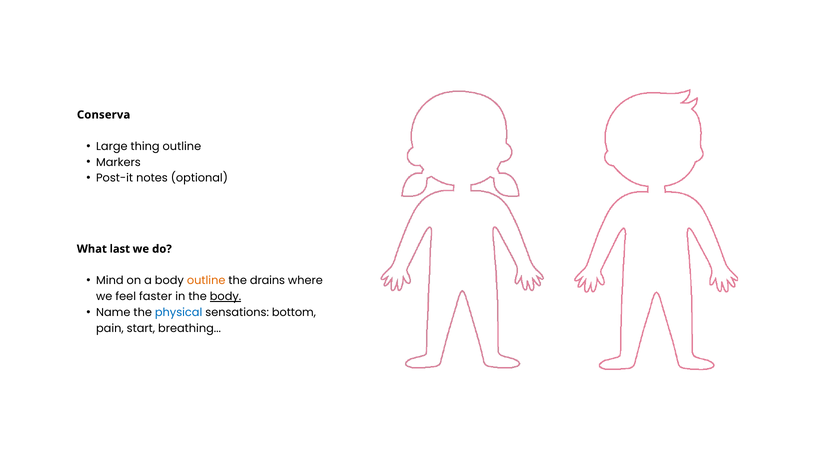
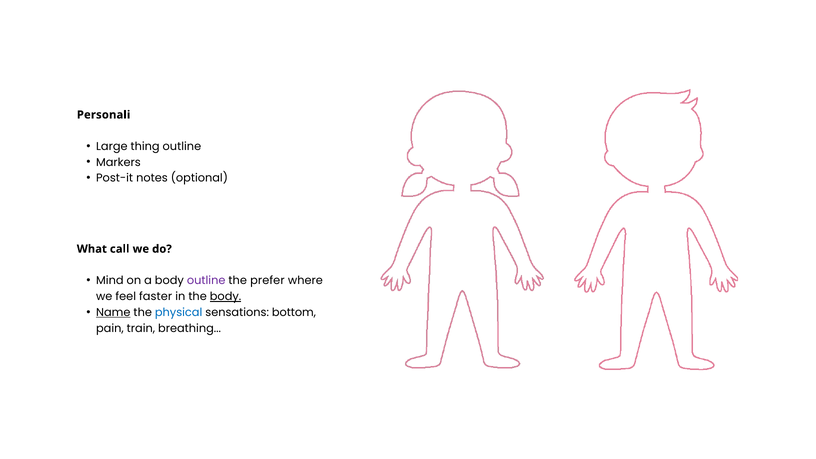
Conserva: Conserva -> Personali
last: last -> call
outline at (206, 281) colour: orange -> purple
drains: drains -> prefer
Name underline: none -> present
start: start -> train
